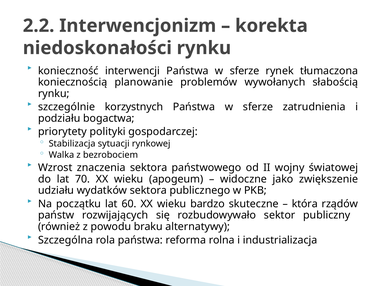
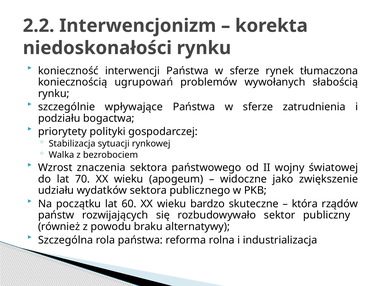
planowanie: planowanie -> ugrupowań
korzystnych: korzystnych -> wpływające
